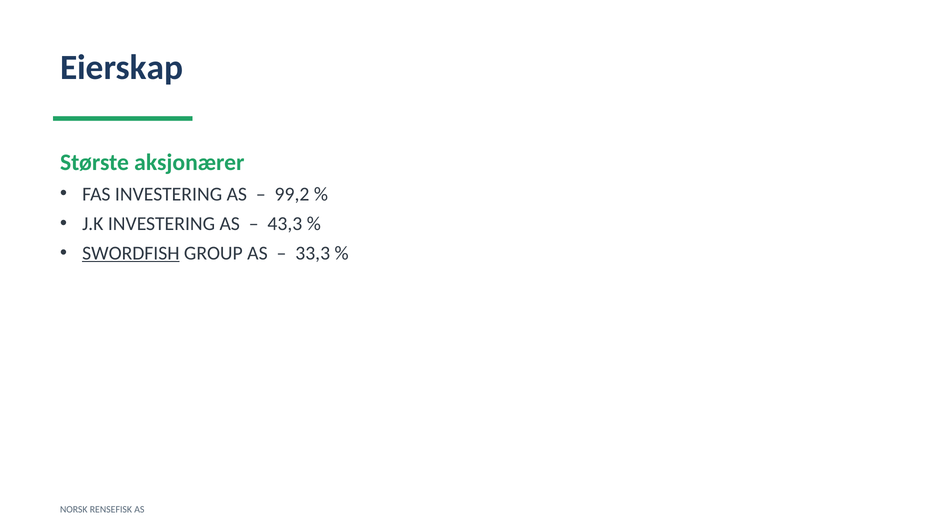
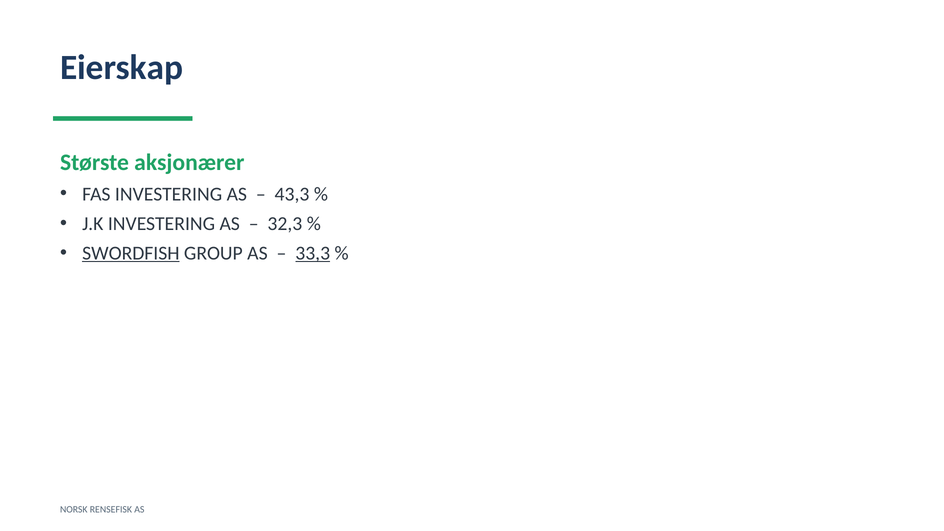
99,2: 99,2 -> 43,3
43,3: 43,3 -> 32,3
33,3 underline: none -> present
